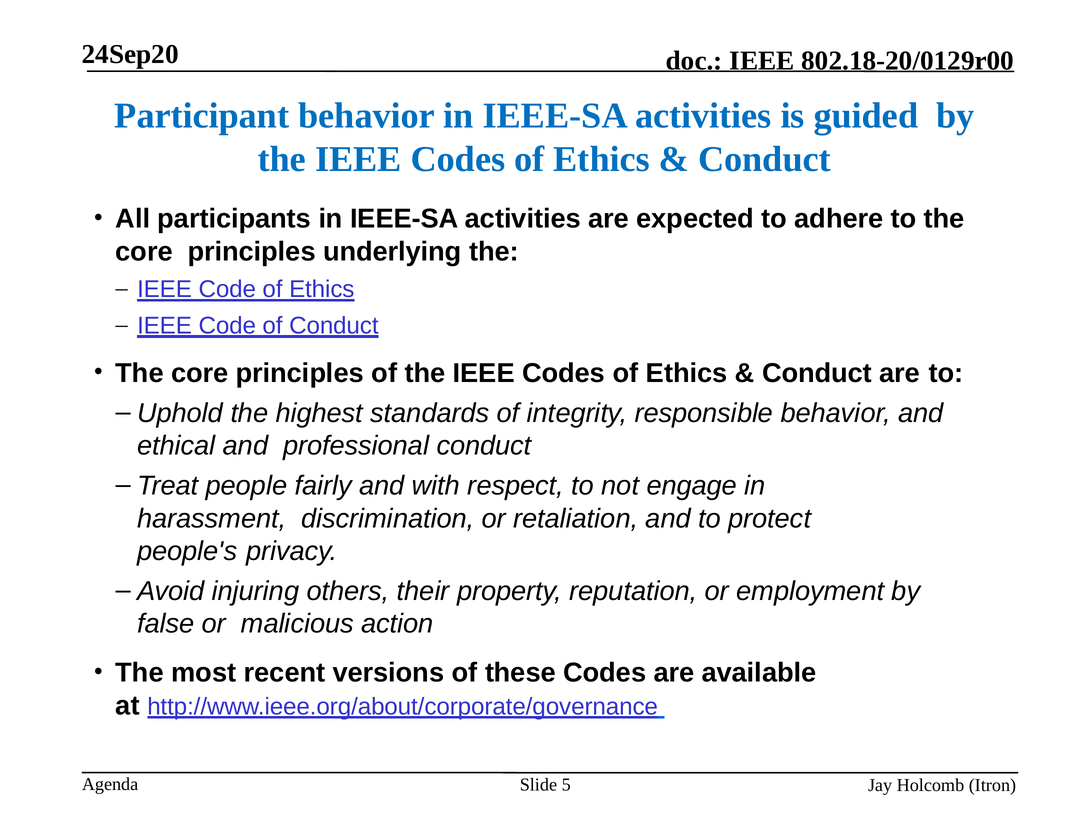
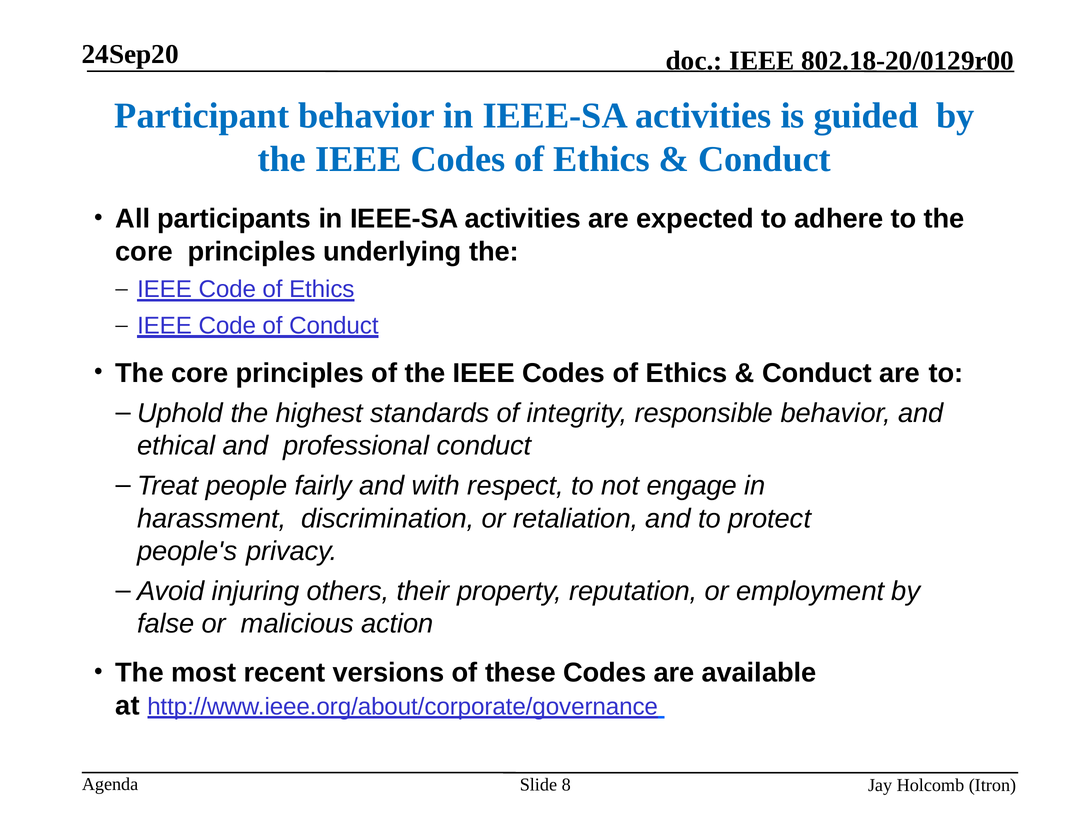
5: 5 -> 8
